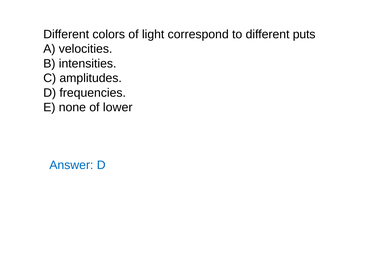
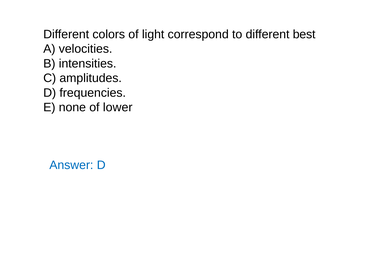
puts: puts -> best
